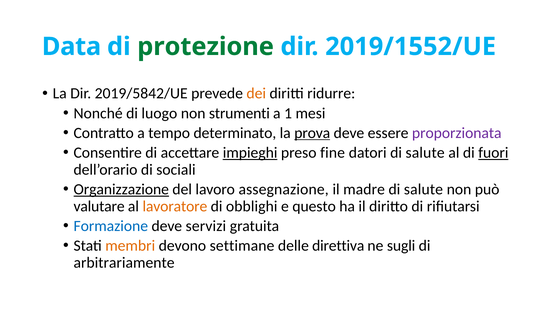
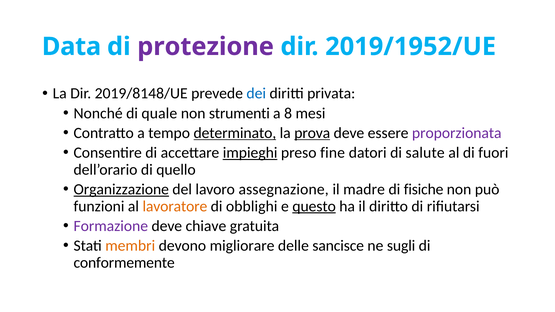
protezione colour: green -> purple
2019/1552/UE: 2019/1552/UE -> 2019/1952/UE
2019/5842/UE: 2019/5842/UE -> 2019/8148/UE
dei colour: orange -> blue
ridurre: ridurre -> privata
luogo: luogo -> quale
1: 1 -> 8
determinato underline: none -> present
fuori underline: present -> none
sociali: sociali -> quello
salute at (423, 189): salute -> fisiche
valutare: valutare -> funzioni
questo underline: none -> present
Formazione colour: blue -> purple
servizi: servizi -> chiave
settimane: settimane -> migliorare
direttiva: direttiva -> sancisce
arbitrariamente: arbitrariamente -> conformemente
